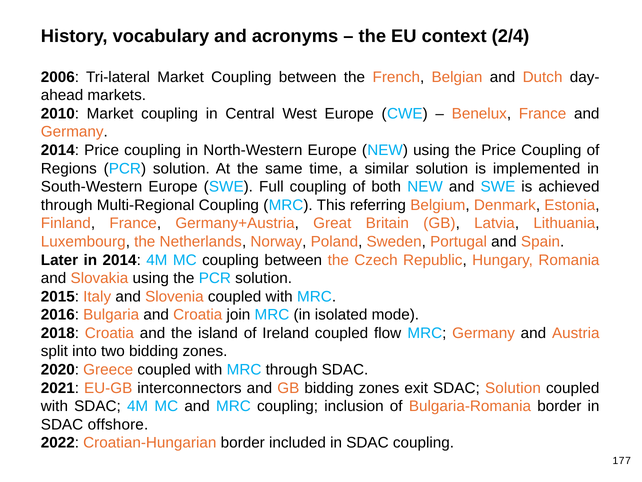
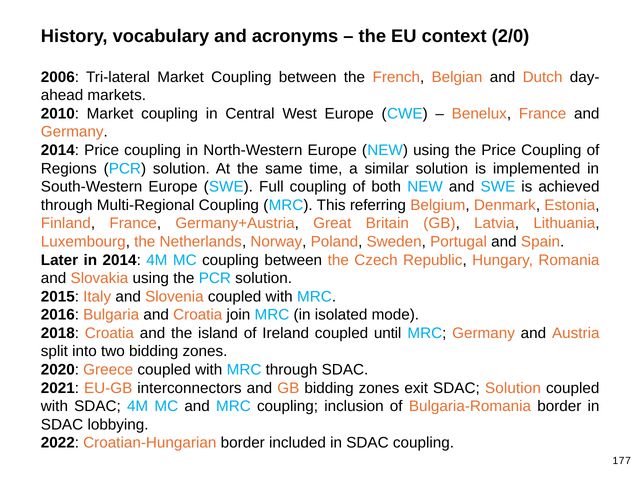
2/4: 2/4 -> 2/0
flow: flow -> until
offshore: offshore -> lobbying
